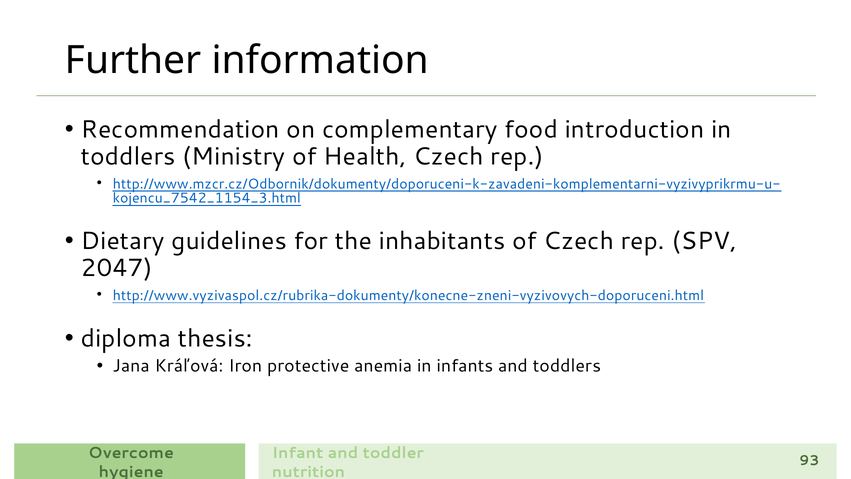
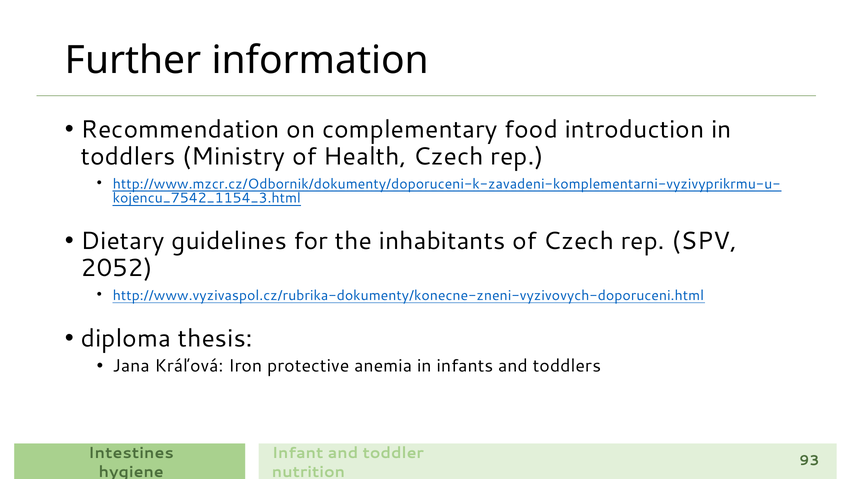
2047: 2047 -> 2052
Overcome: Overcome -> Intestines
